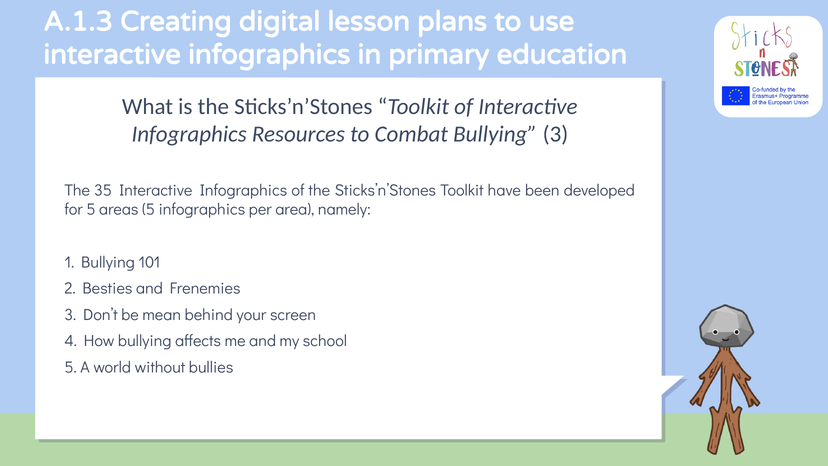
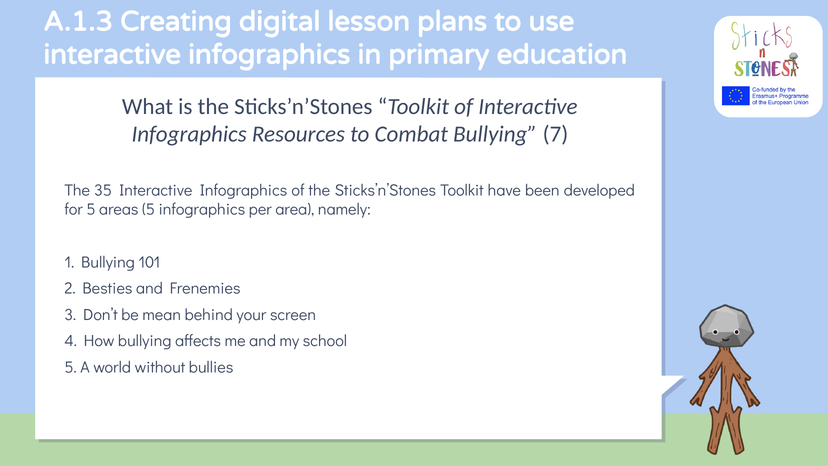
Bullying 3: 3 -> 7
